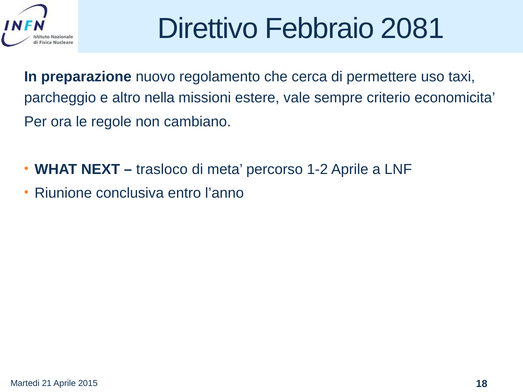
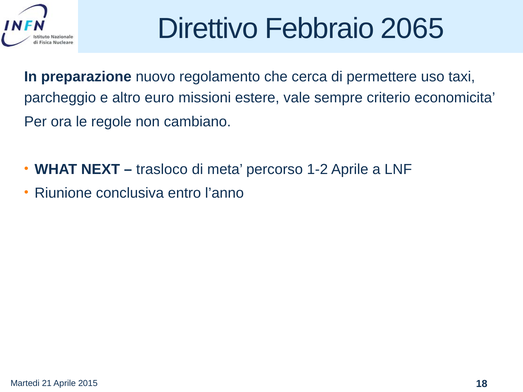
2081: 2081 -> 2065
nella: nella -> euro
